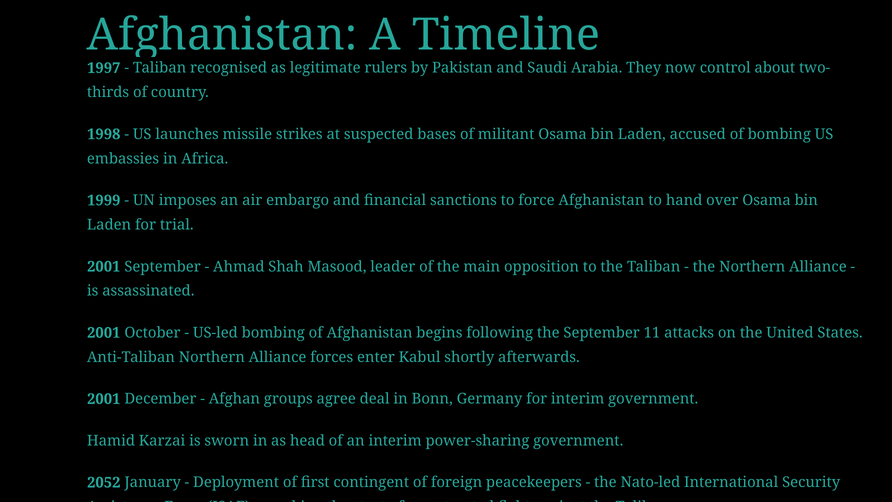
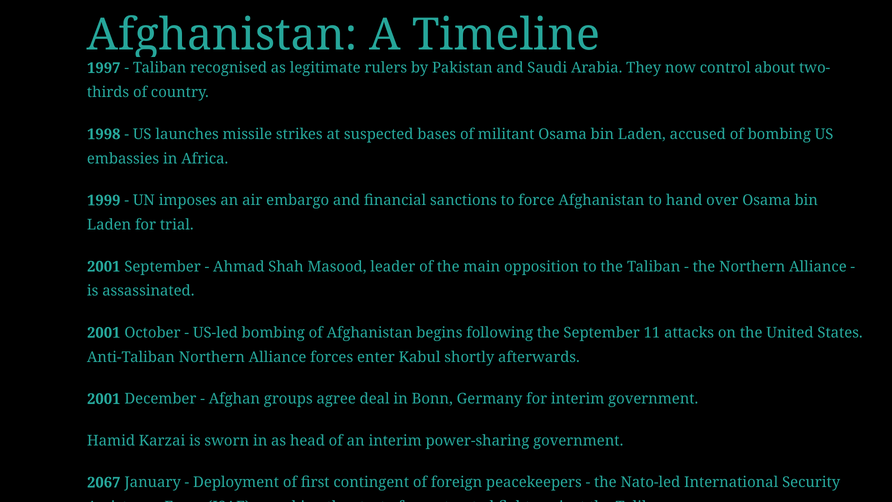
2052: 2052 -> 2067
